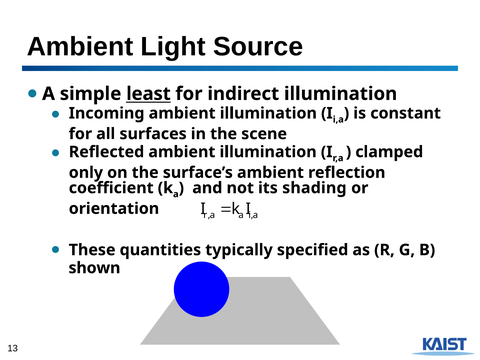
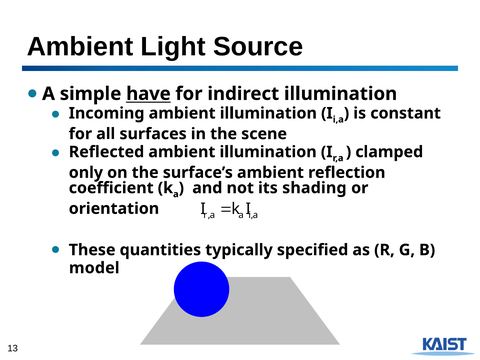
least: least -> have
shown: shown -> model
